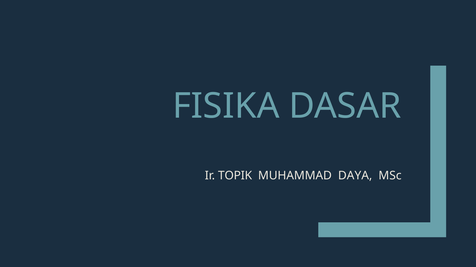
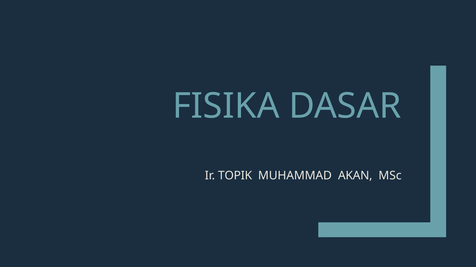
DAYA: DAYA -> AKAN
